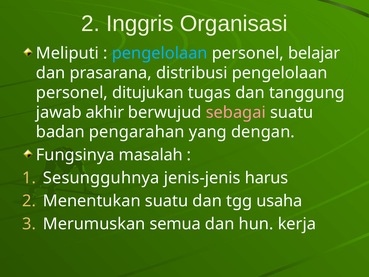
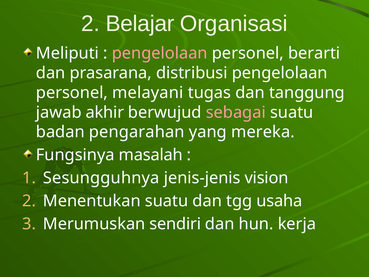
Inggris: Inggris -> Belajar
pengelolaan at (160, 53) colour: light blue -> pink
belajar: belajar -> berarti
ditujukan: ditujukan -> melayani
dengan: dengan -> mereka
harus: harus -> vision
semua: semua -> sendiri
